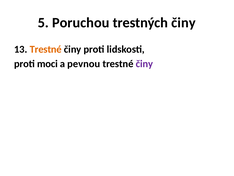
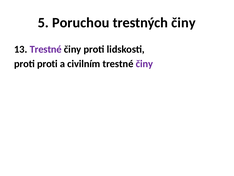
Trestné at (46, 49) colour: orange -> purple
proti moci: moci -> proti
pevnou: pevnou -> civilním
